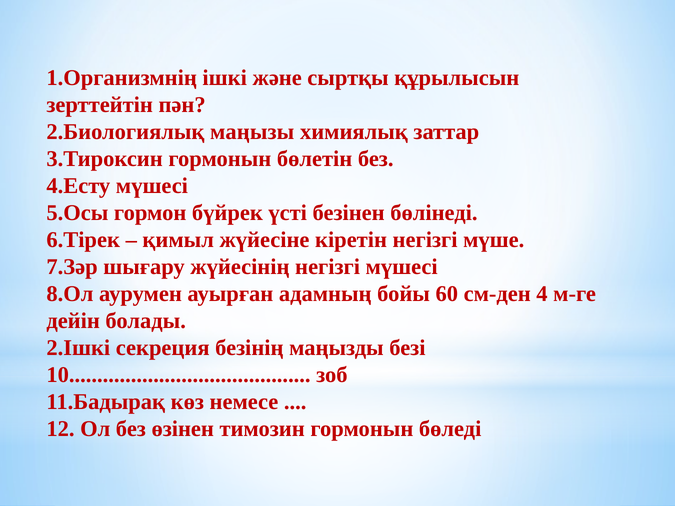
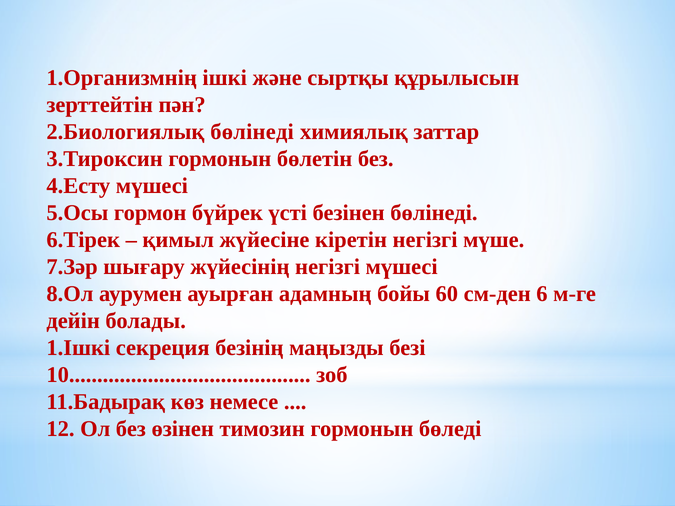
2.Биологиялық маңызы: маңызы -> бөлінеді
4: 4 -> 6
2.Ішкі: 2.Ішкі -> 1.Ішкі
